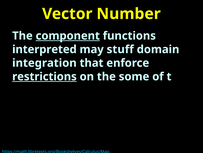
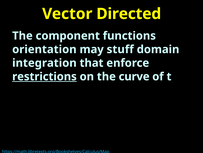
Number: Number -> Directed
component underline: present -> none
interpreted: interpreted -> orientation
some: some -> curve
